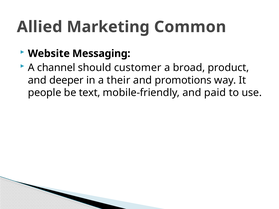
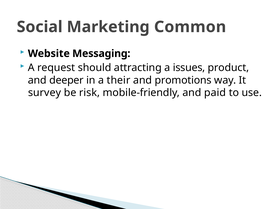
Allied: Allied -> Social
channel: channel -> request
customer: customer -> attracting
broad: broad -> issues
people: people -> survey
text: text -> risk
